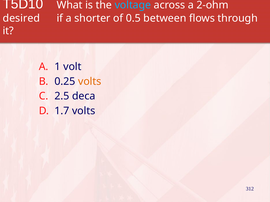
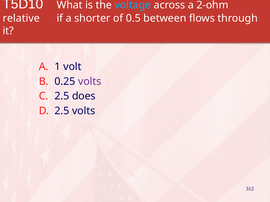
desired: desired -> relative
volts at (90, 82) colour: orange -> purple
deca: deca -> does
1.7 at (62, 111): 1.7 -> 2.5
